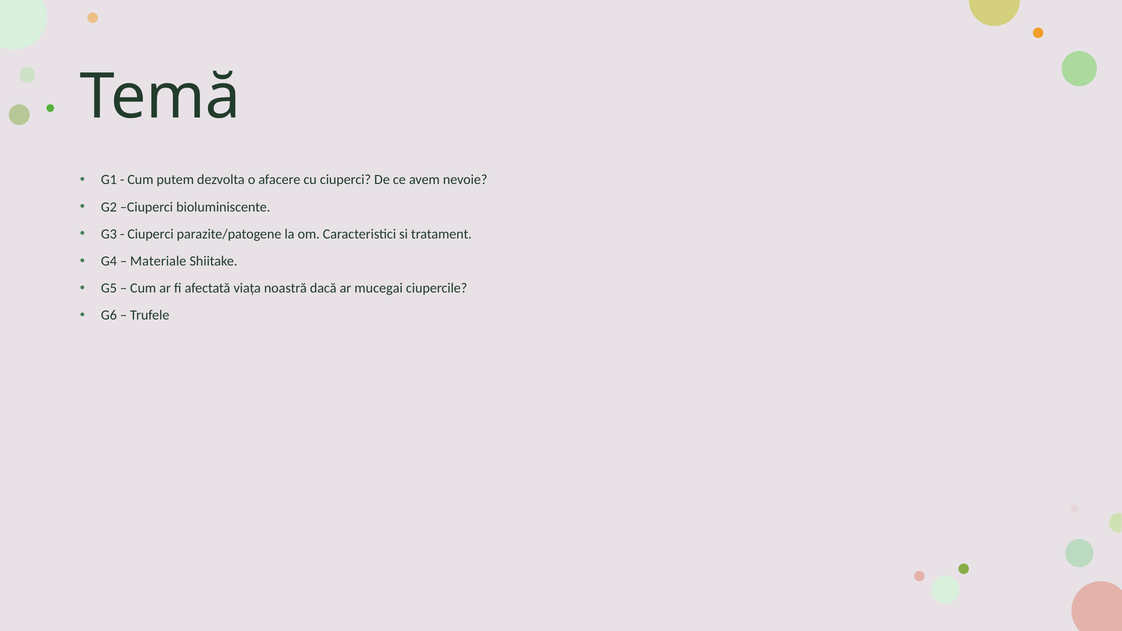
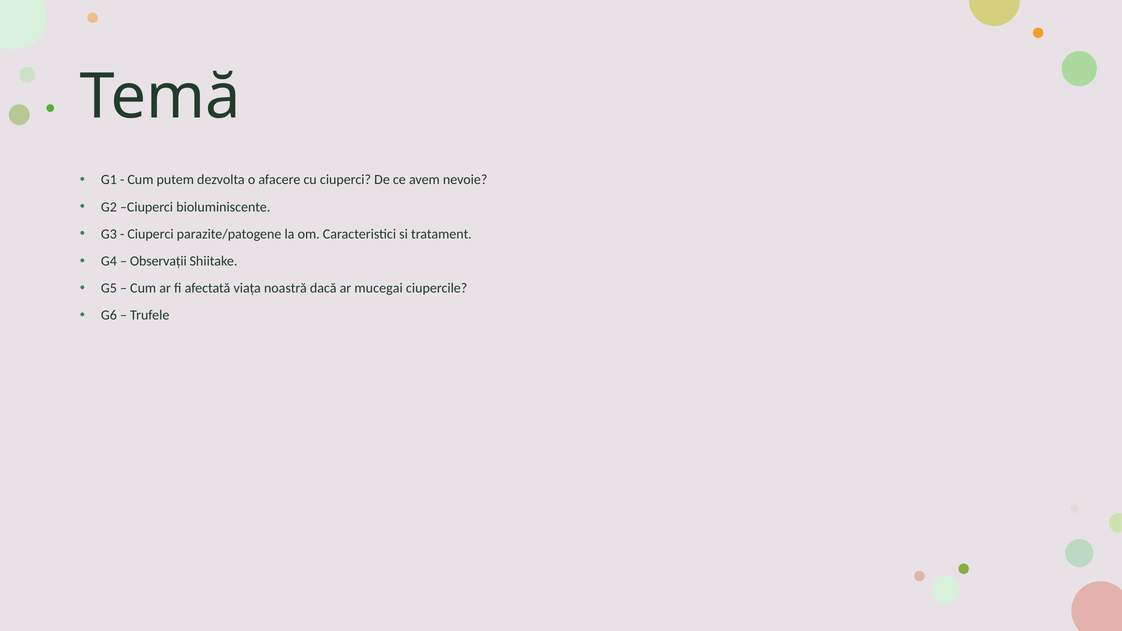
Materiale: Materiale -> Observații
